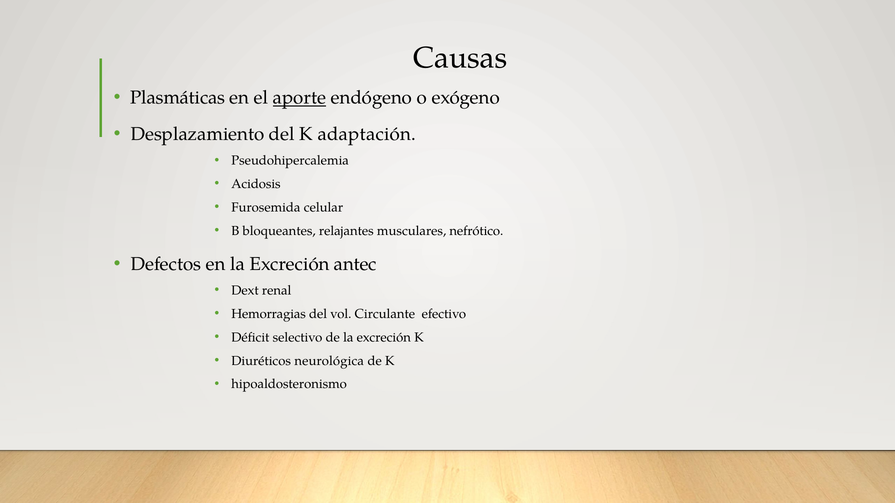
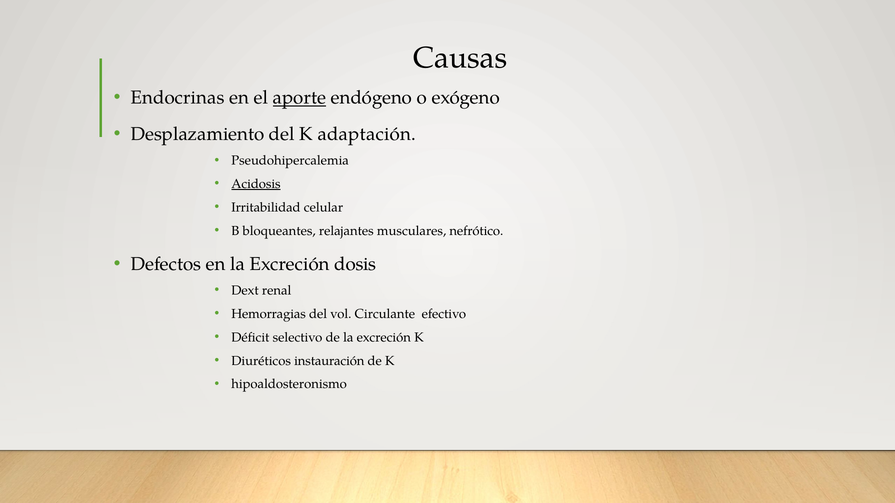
Plasmáticas: Plasmáticas -> Endocrinas
Acidosis underline: none -> present
Furosemida: Furosemida -> Irritabilidad
antec: antec -> dosis
neurológica: neurológica -> instauración
